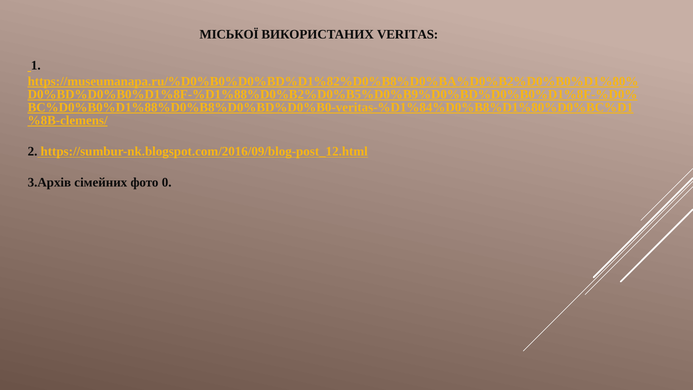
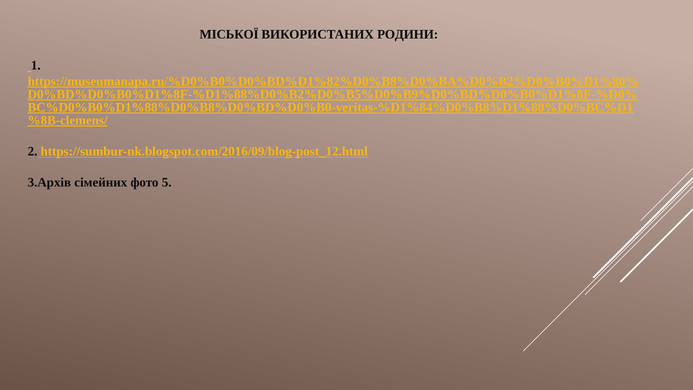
VERITAS: VERITAS -> РОДИНИ
0: 0 -> 5
